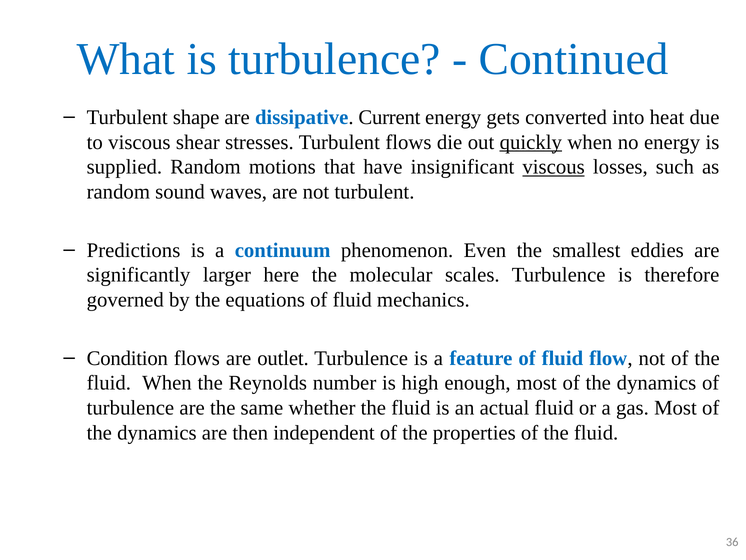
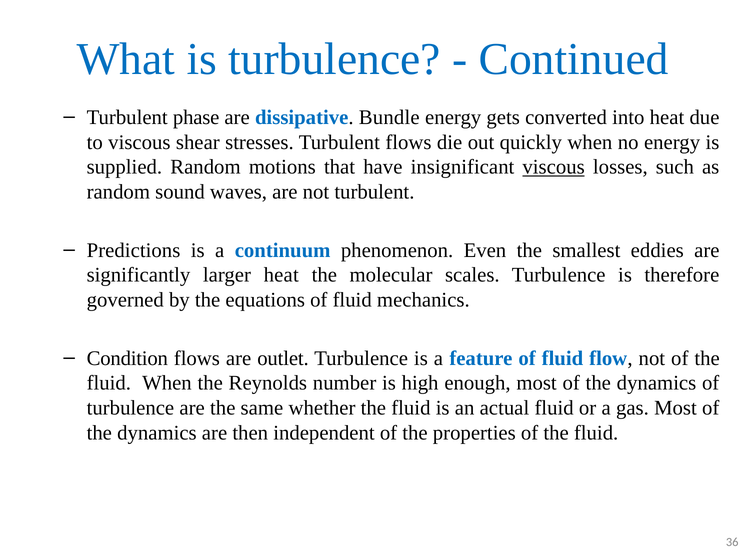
shape: shape -> phase
Current: Current -> Bundle
quickly underline: present -> none
larger here: here -> heat
